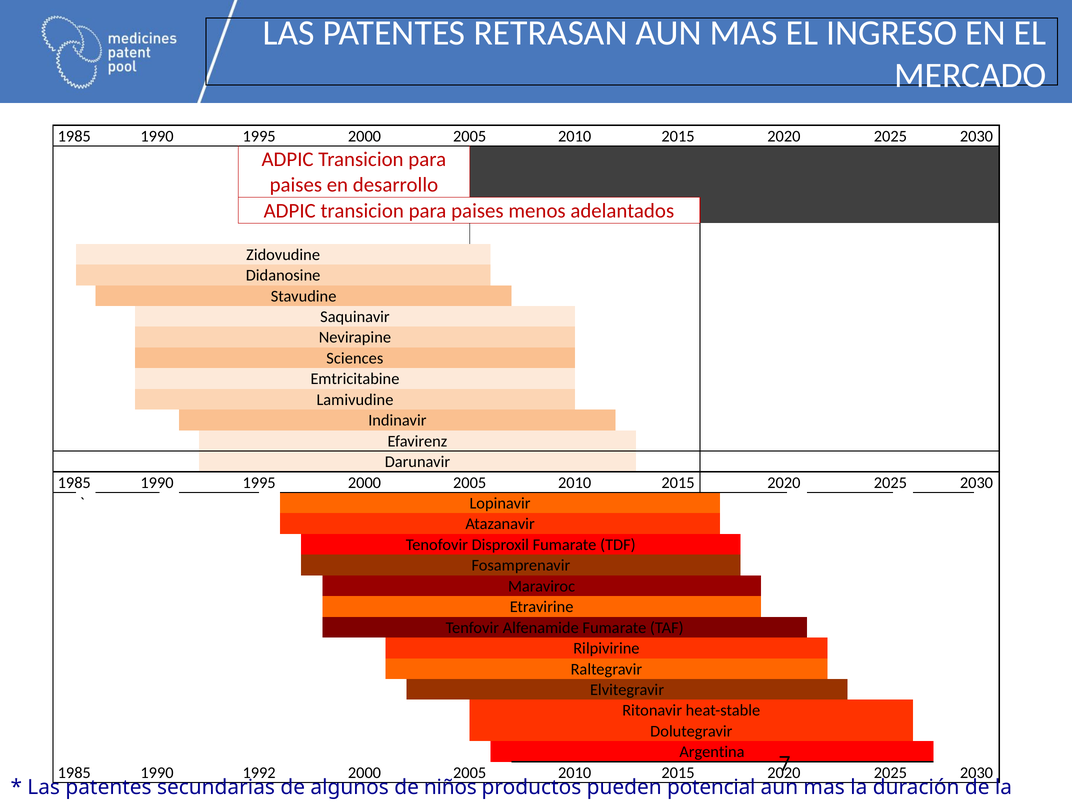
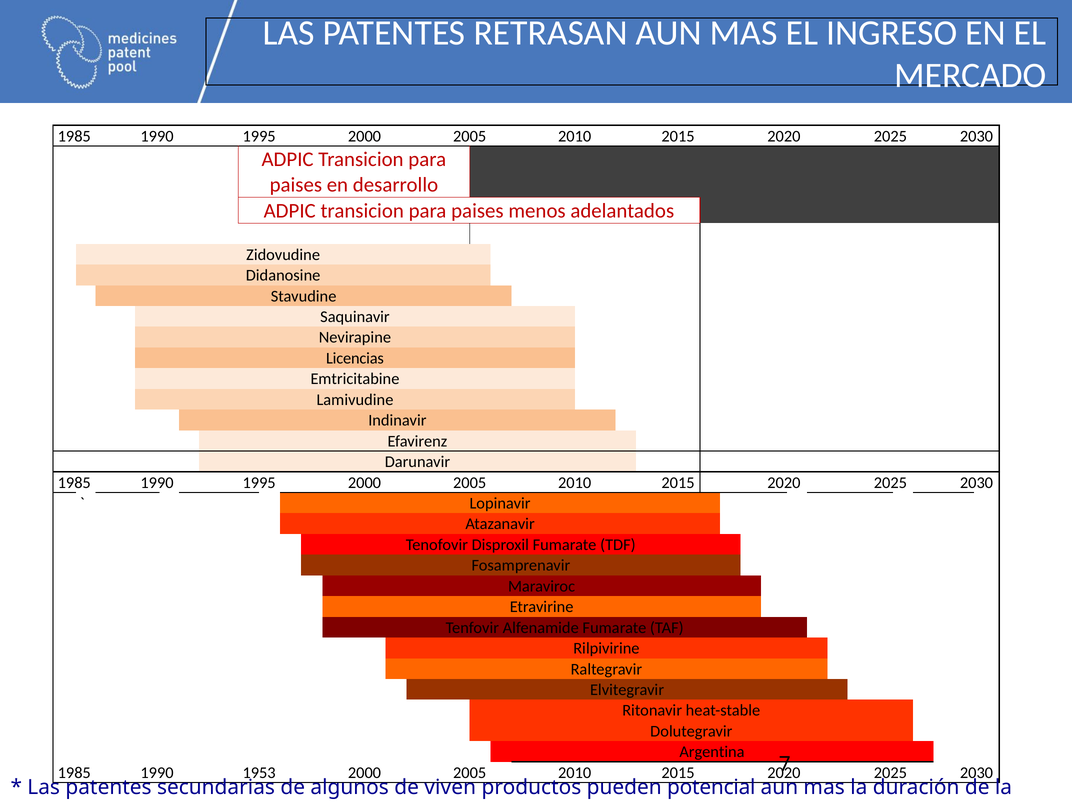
Sciences: Sciences -> Licencias
1992: 1992 -> 1953
niños: niños -> viven
